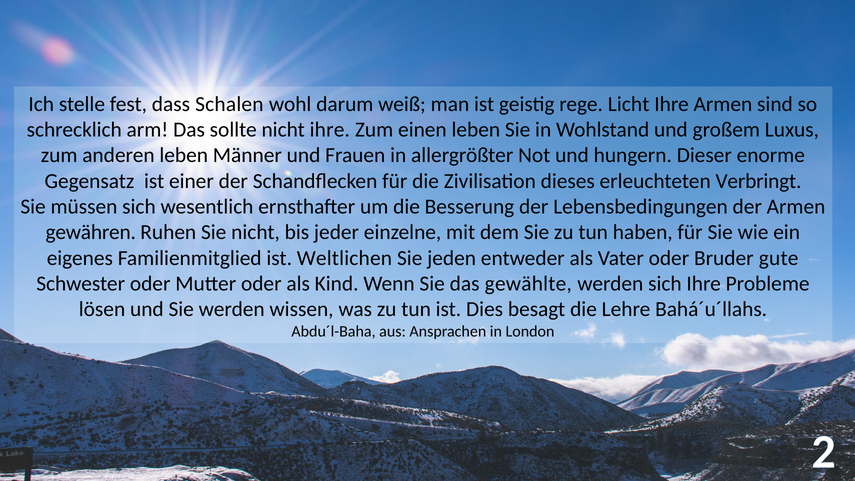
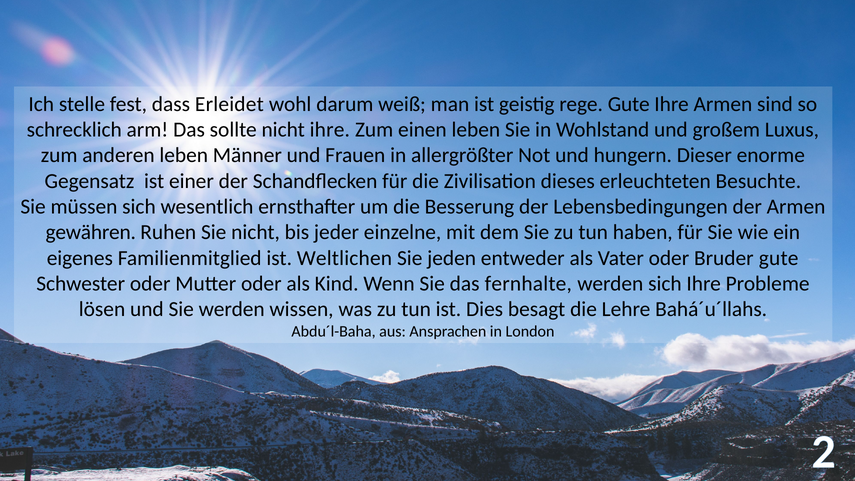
Schalen: Schalen -> Erleidet
rege Licht: Licht -> Gute
Verbringt: Verbringt -> Besuchte
gewählte: gewählte -> fernhalte
